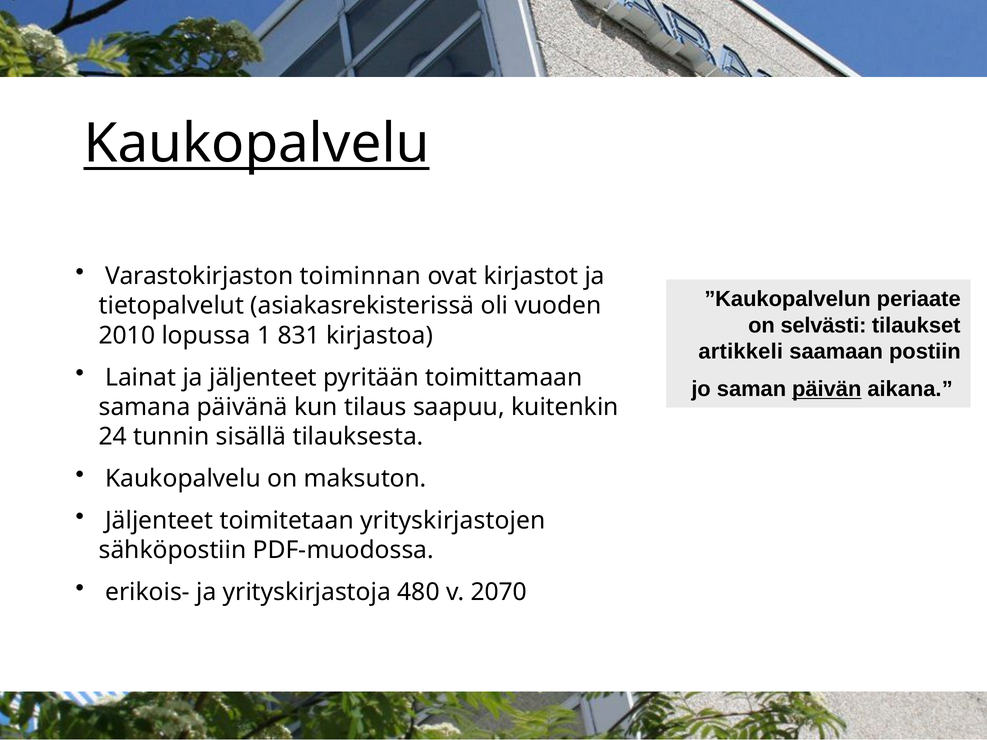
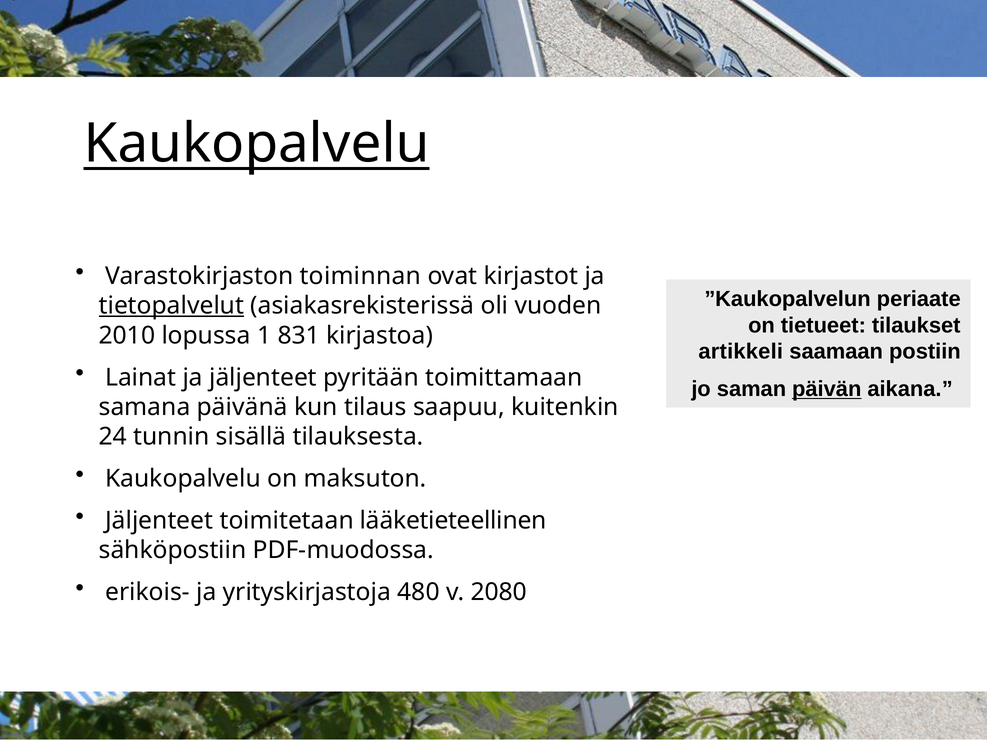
tietopalvelut underline: none -> present
selvästi: selvästi -> tietueet
yrityskirjastojen: yrityskirjastojen -> lääketieteellinen
2070: 2070 -> 2080
